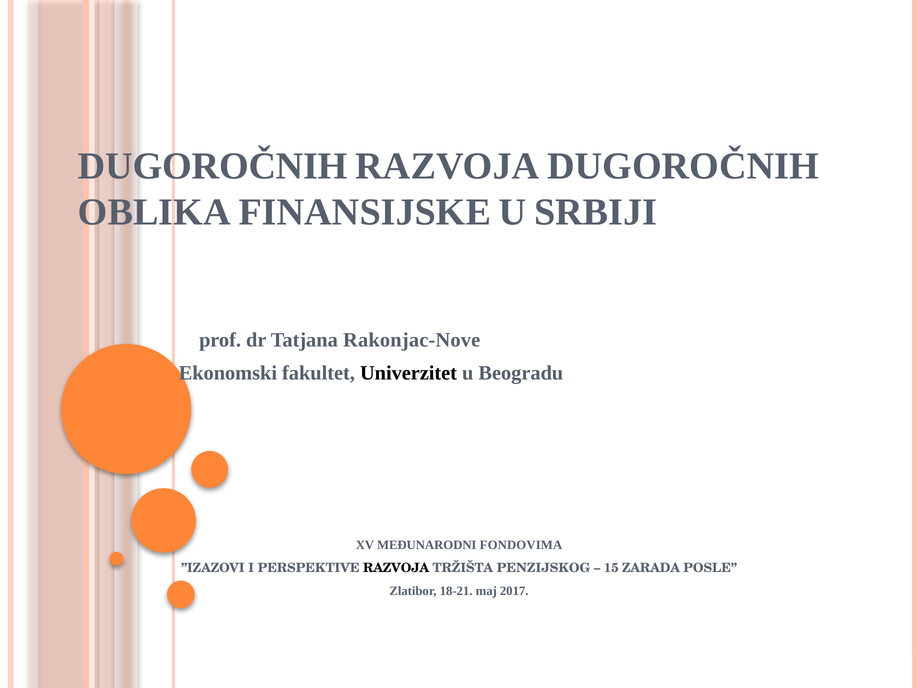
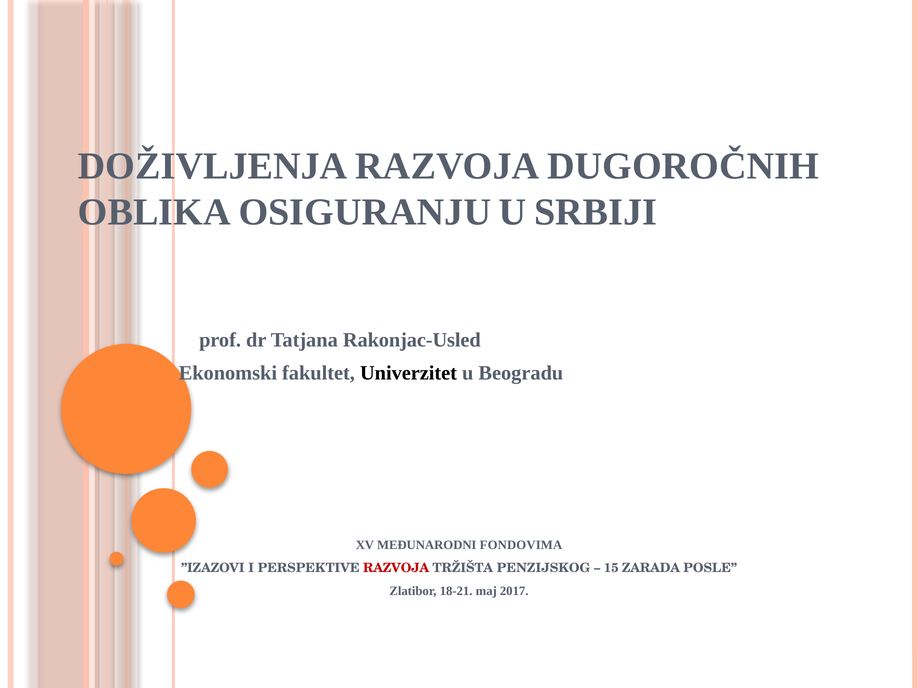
DUGOROČNIH at (213, 166): DUGOROČNIH -> DOŽIVLJENJA
FINANSIJSKE: FINANSIJSKE -> OSIGURANJU
Rakonjac-Nove: Rakonjac-Nove -> Rakonjac-Usled
RAZVOJA at (396, 568) colour: black -> red
